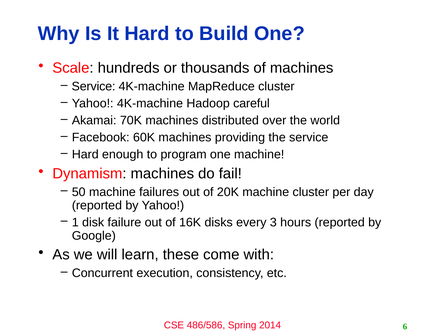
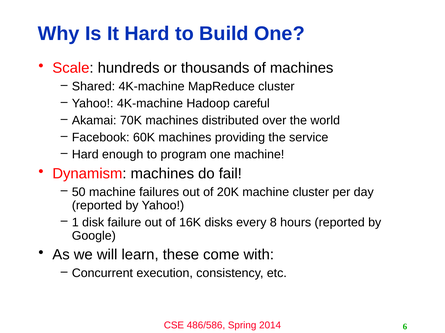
Service at (94, 87): Service -> Shared
3: 3 -> 8
